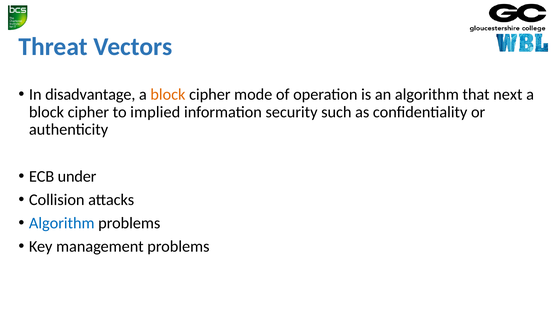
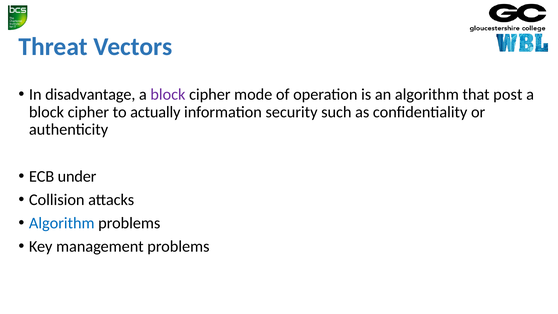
block at (168, 94) colour: orange -> purple
next: next -> post
implied: implied -> actually
